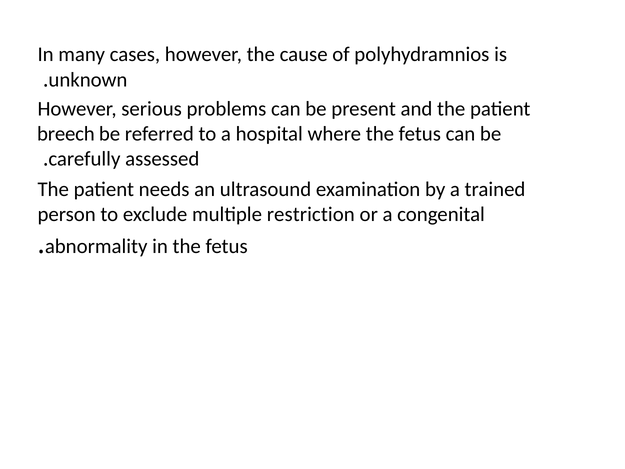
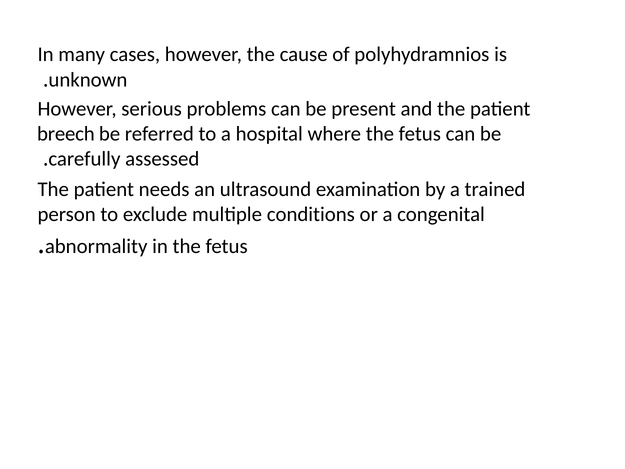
restriction: restriction -> conditions
